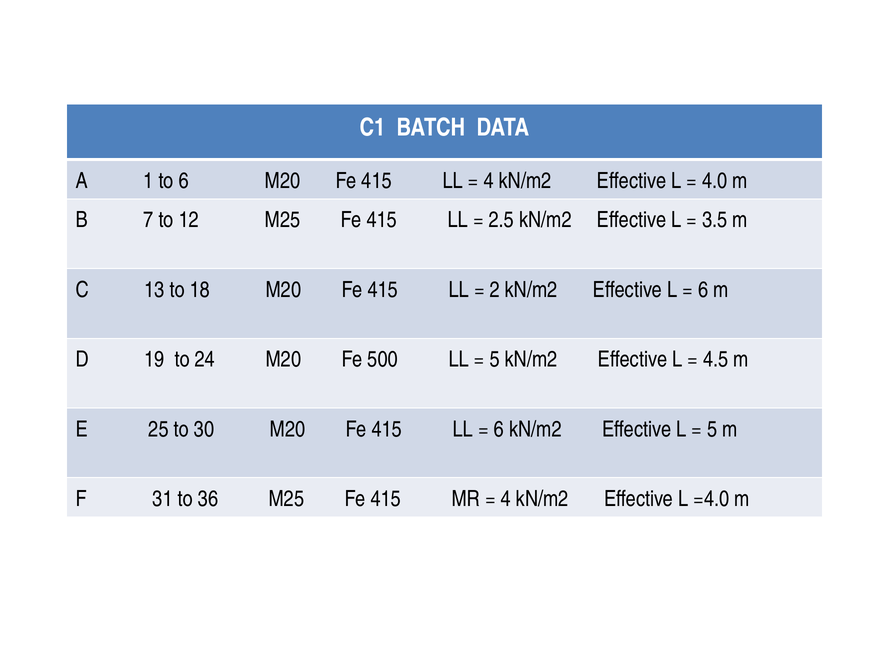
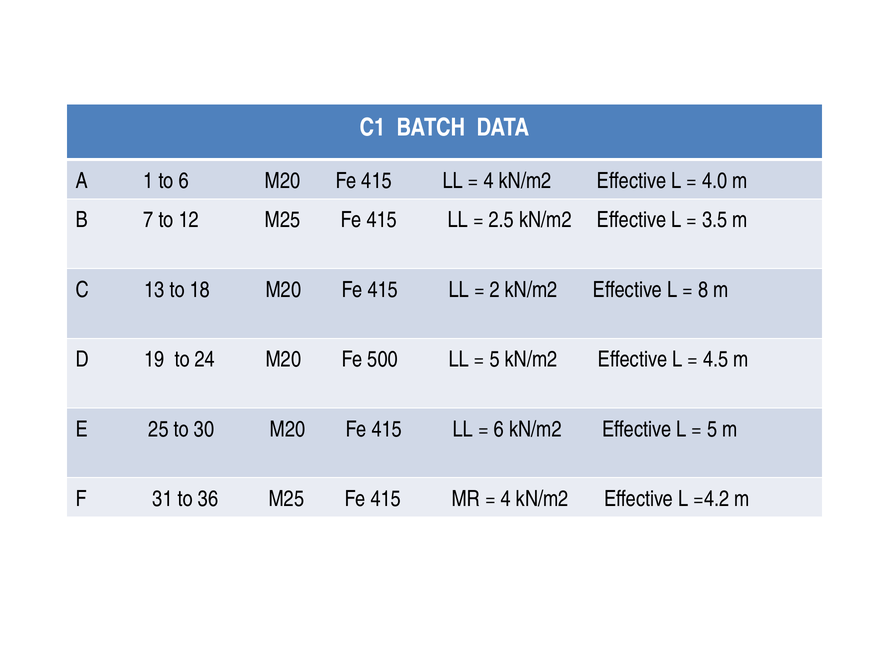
6 at (703, 290): 6 -> 8
=4.0: =4.0 -> =4.2
